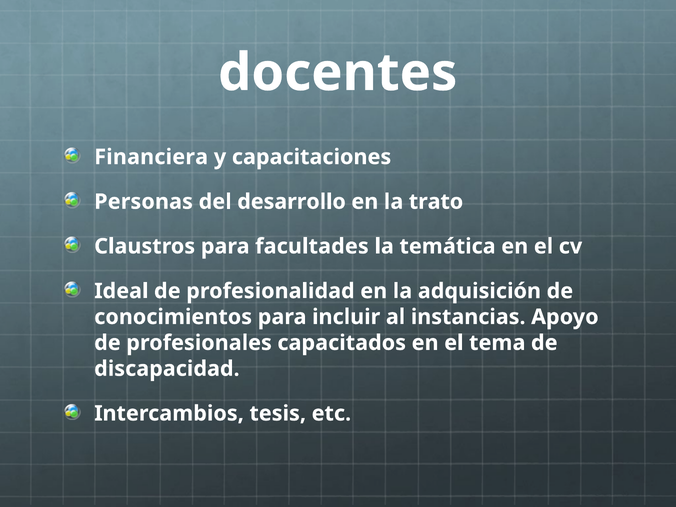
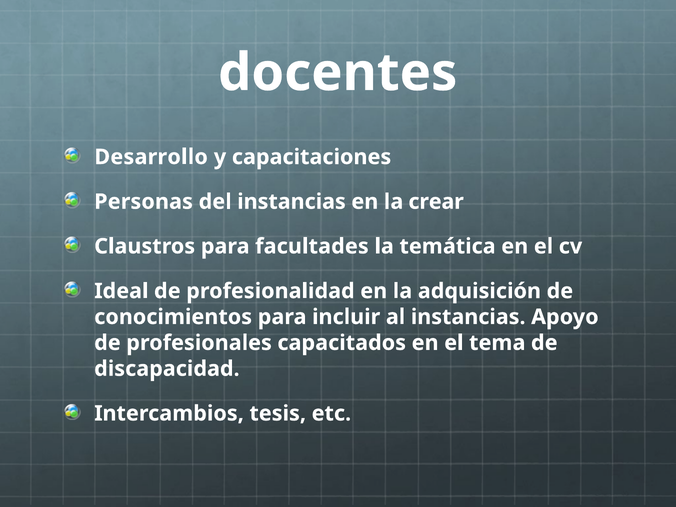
Financiera: Financiera -> Desarrollo
del desarrollo: desarrollo -> instancias
trato: trato -> crear
